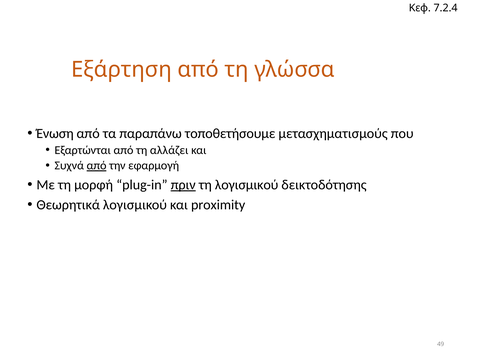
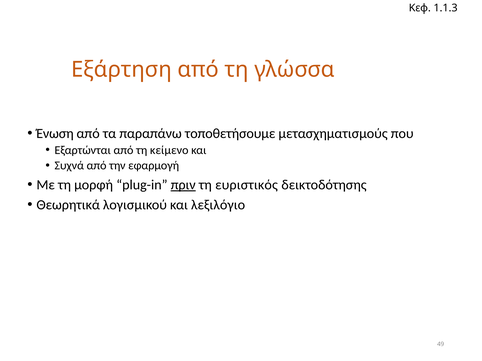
7.2.4: 7.2.4 -> 1.1.3
αλλάζει: αλλάζει -> κείμενο
από at (97, 166) underline: present -> none
τη λογισμικού: λογισμικού -> ευριστικός
proximity: proximity -> λεξιλόγιο
